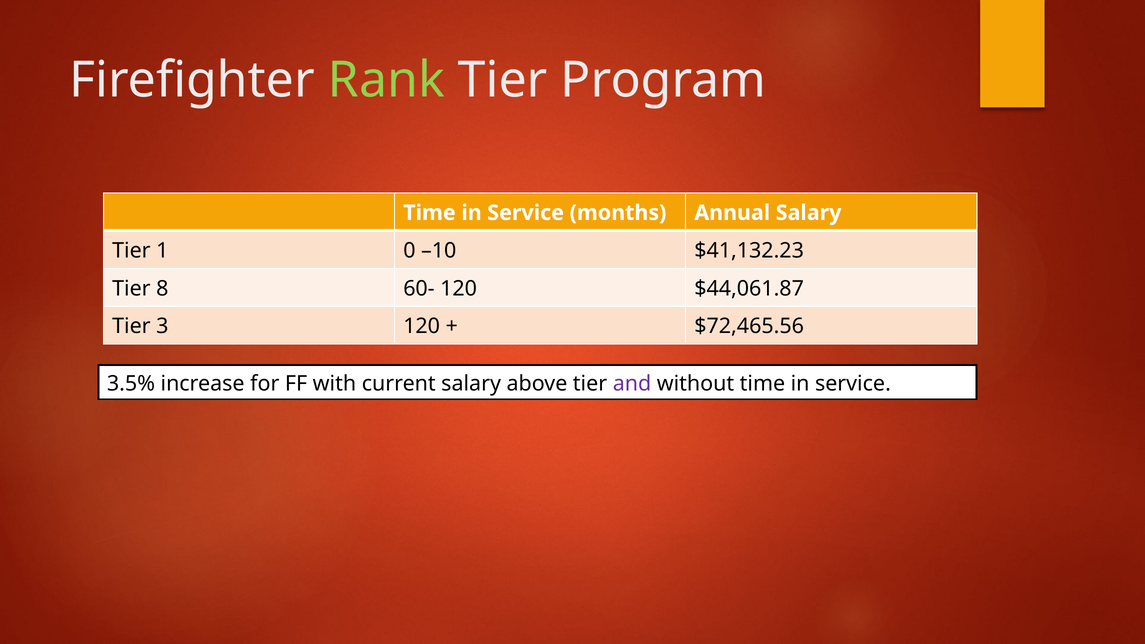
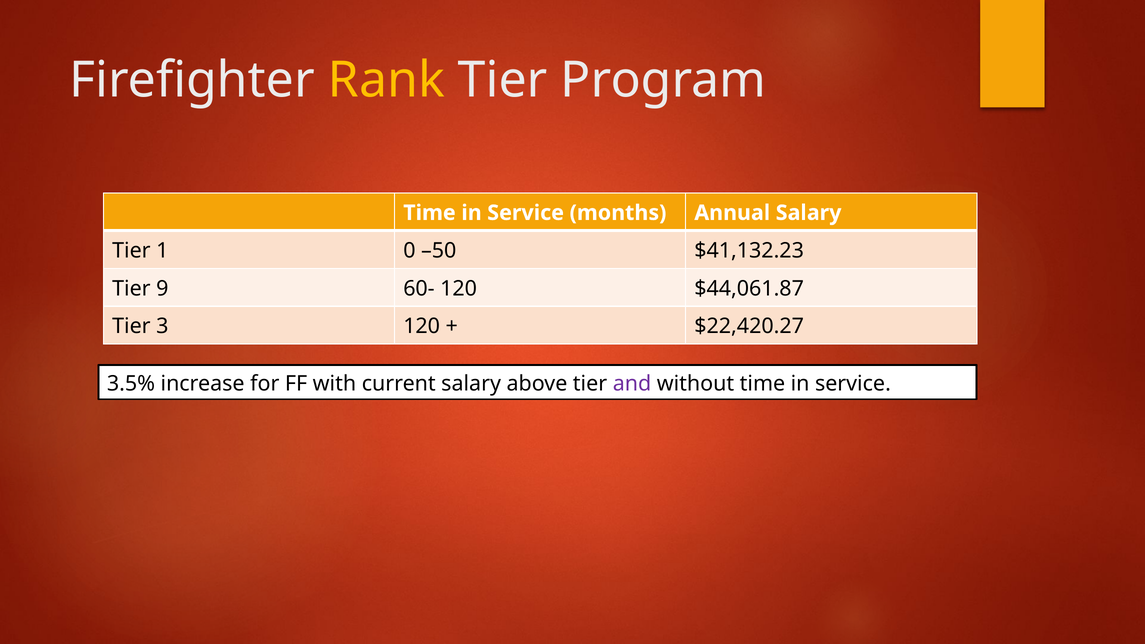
Rank colour: light green -> yellow
–10: –10 -> –50
8: 8 -> 9
$72,465.56: $72,465.56 -> $22,420.27
